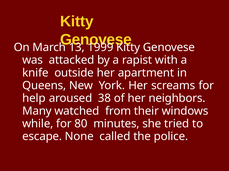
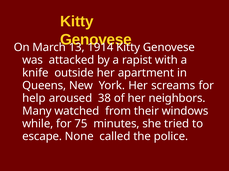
1999: 1999 -> 1914
80: 80 -> 75
